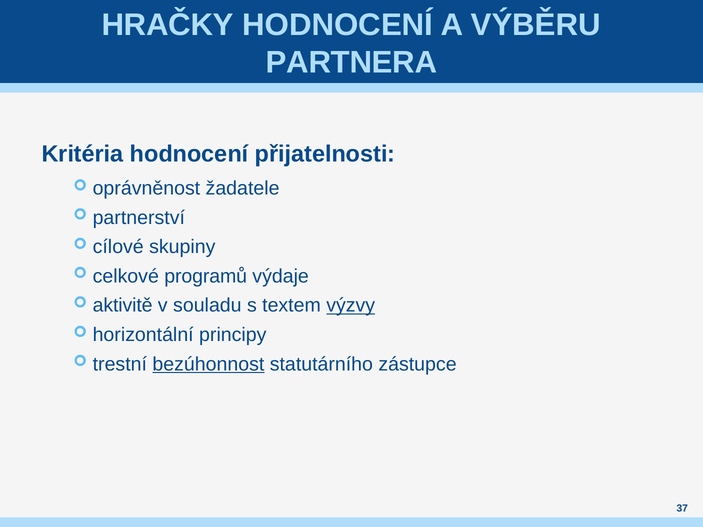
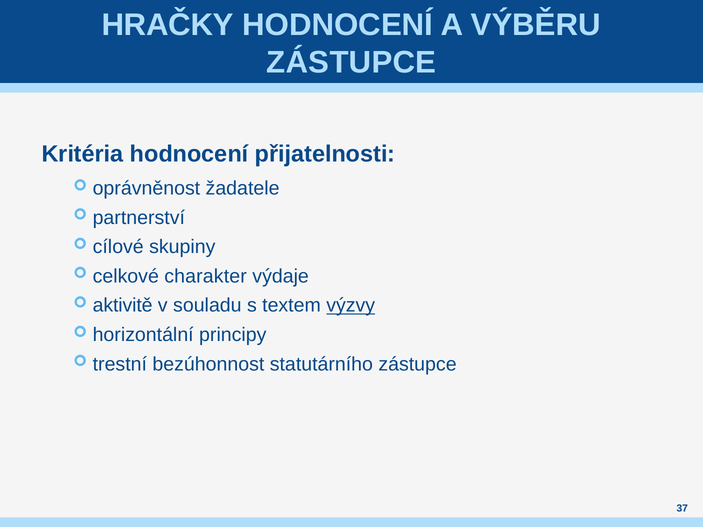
PARTNERA at (352, 62): PARTNERA -> ZÁSTUPCE
programů: programů -> charakter
bezúhonnost underline: present -> none
